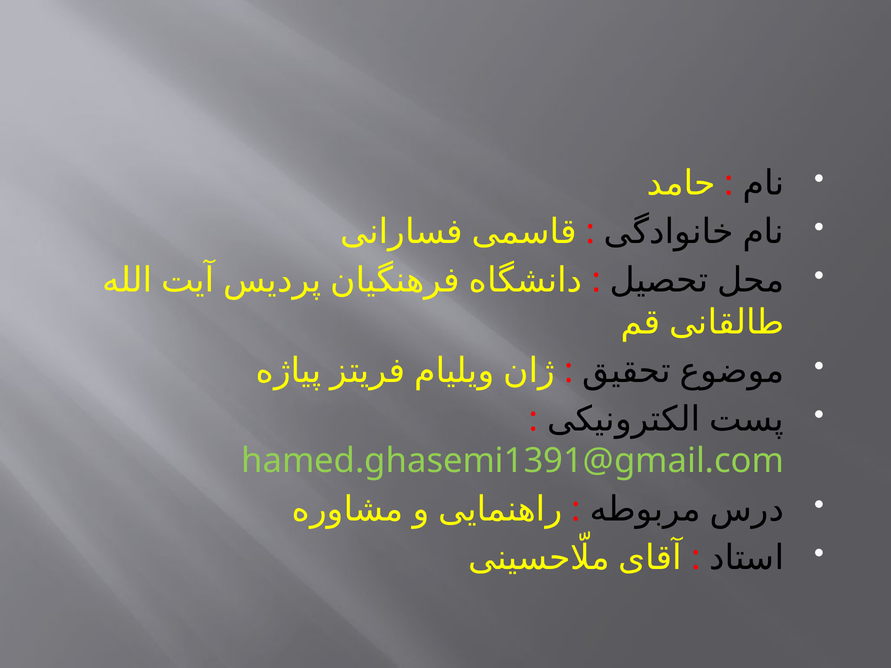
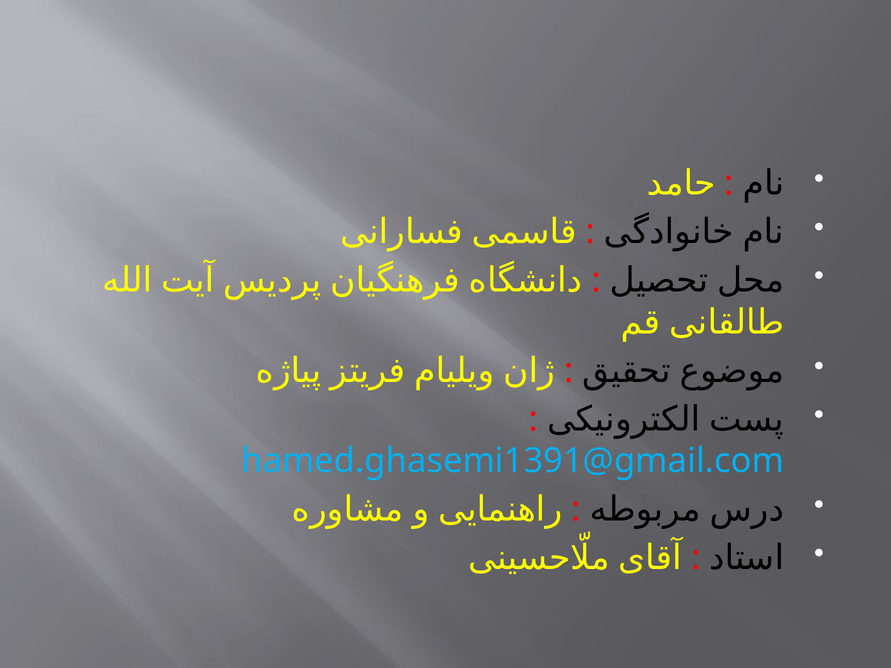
hamed.ghasemi1391@gmail.com colour: light green -> light blue
